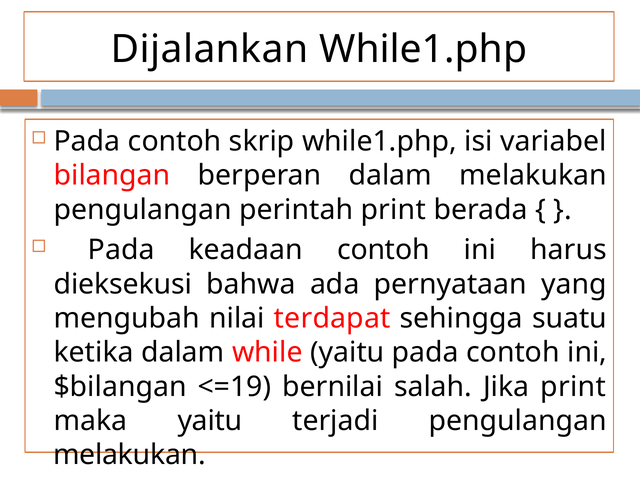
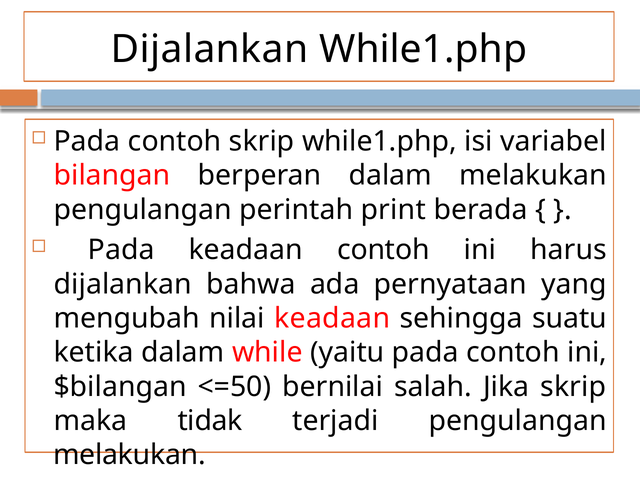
dieksekusi at (123, 284): dieksekusi -> dijalankan
nilai terdapat: terdapat -> keadaan
<=19: <=19 -> <=50
Jika print: print -> skrip
maka yaitu: yaitu -> tidak
